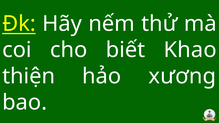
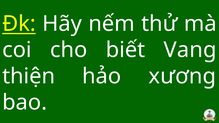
Khao: Khao -> Vang
